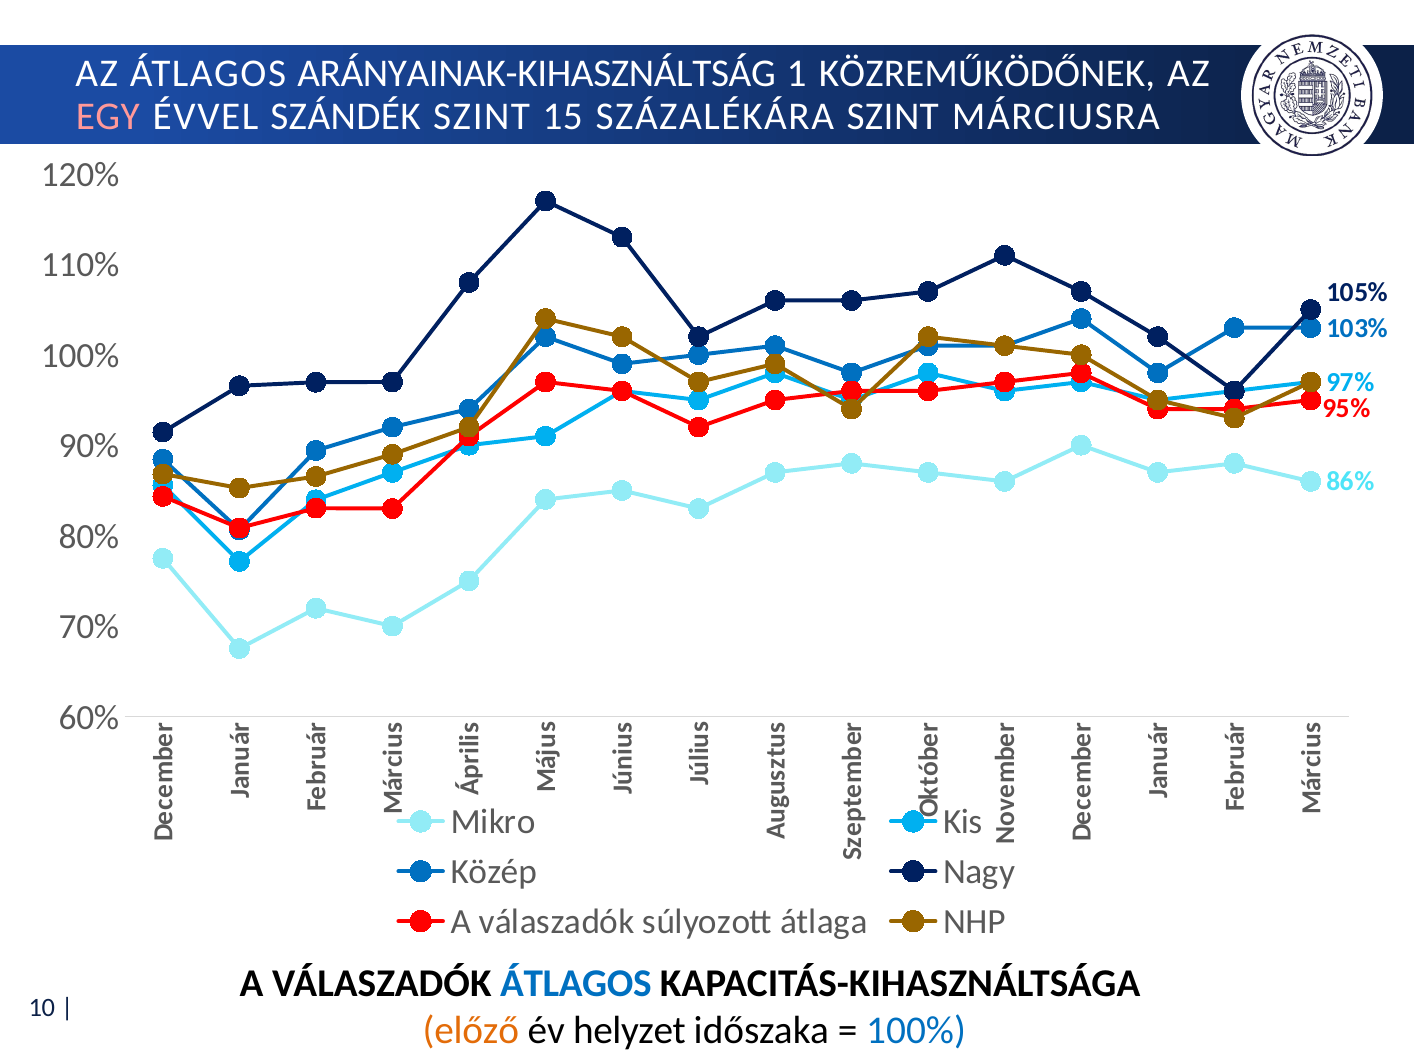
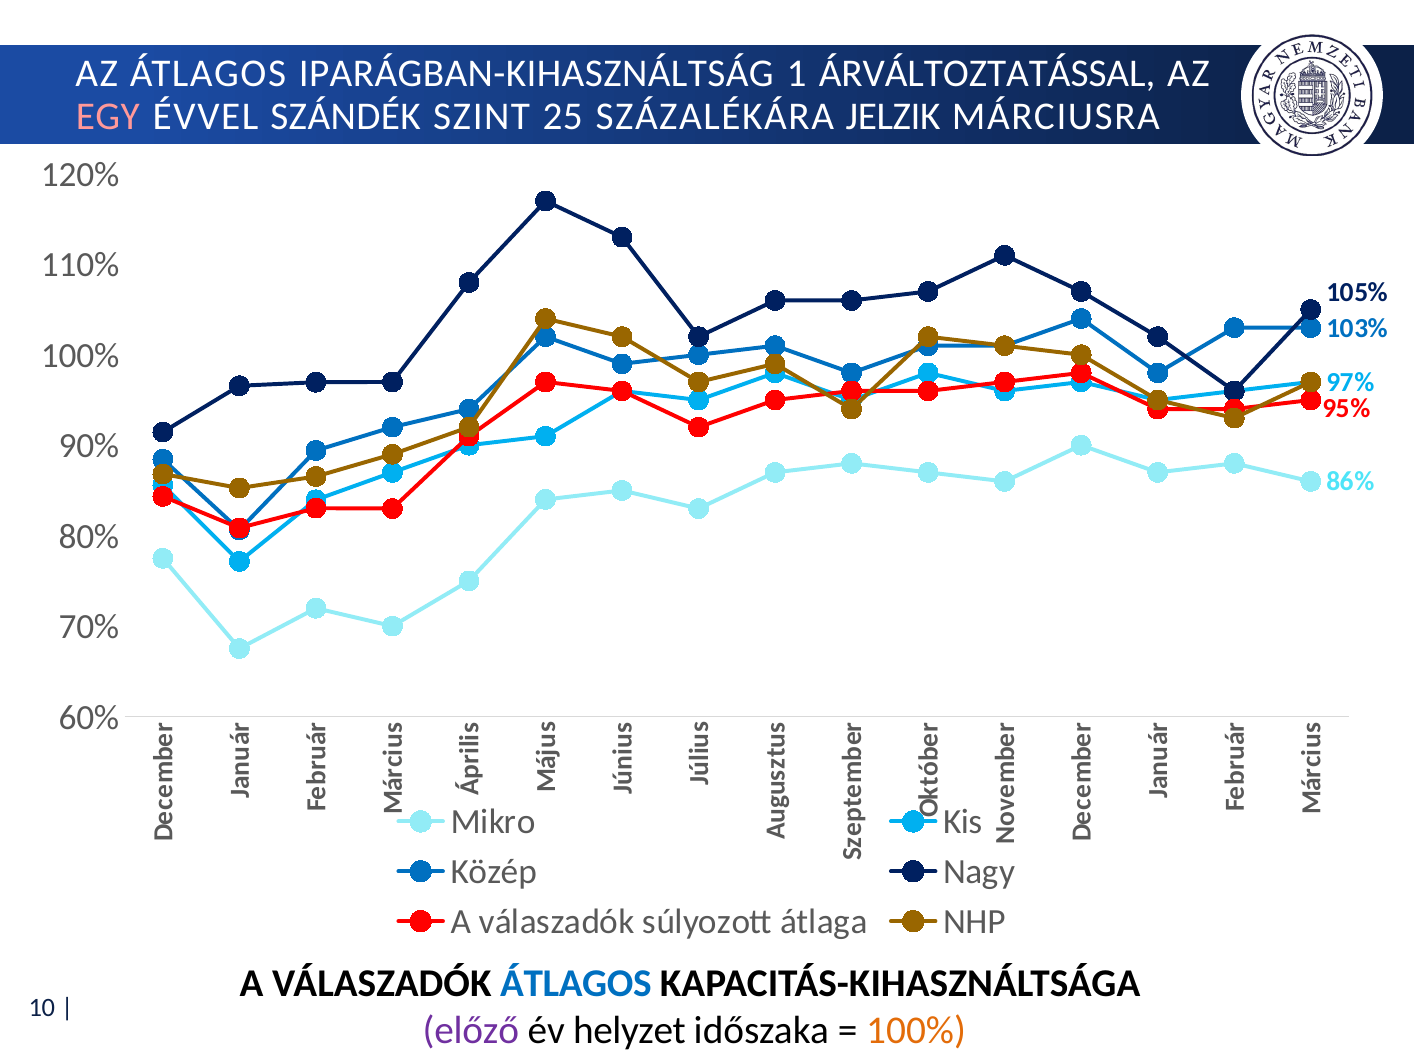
ARÁNYAINAK-KIHASZNÁLTSÁG: ARÁNYAINAK-KIHASZNÁLTSÁG -> IPARÁGBAN-KIHASZNÁLTSÁG
KÖZREMŰKÖDŐNEK: KÖZREMŰKÖDŐNEK -> ÁRVÁLTOZTATÁSSAL
15: 15 -> 25
SZÁZALÉKÁRA SZINT: SZINT -> JELZIK
előző colour: orange -> purple
100% at (916, 1031) colour: blue -> orange
